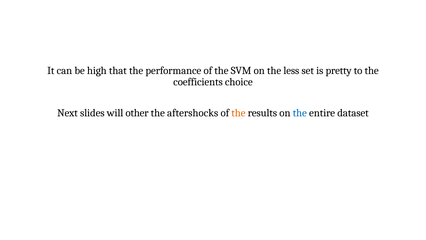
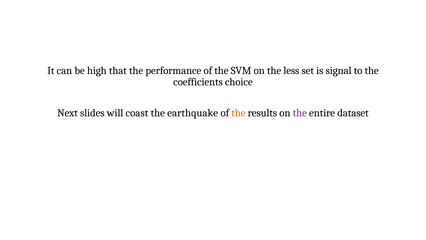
pretty: pretty -> signal
other: other -> coast
aftershocks: aftershocks -> earthquake
the at (300, 113) colour: blue -> purple
